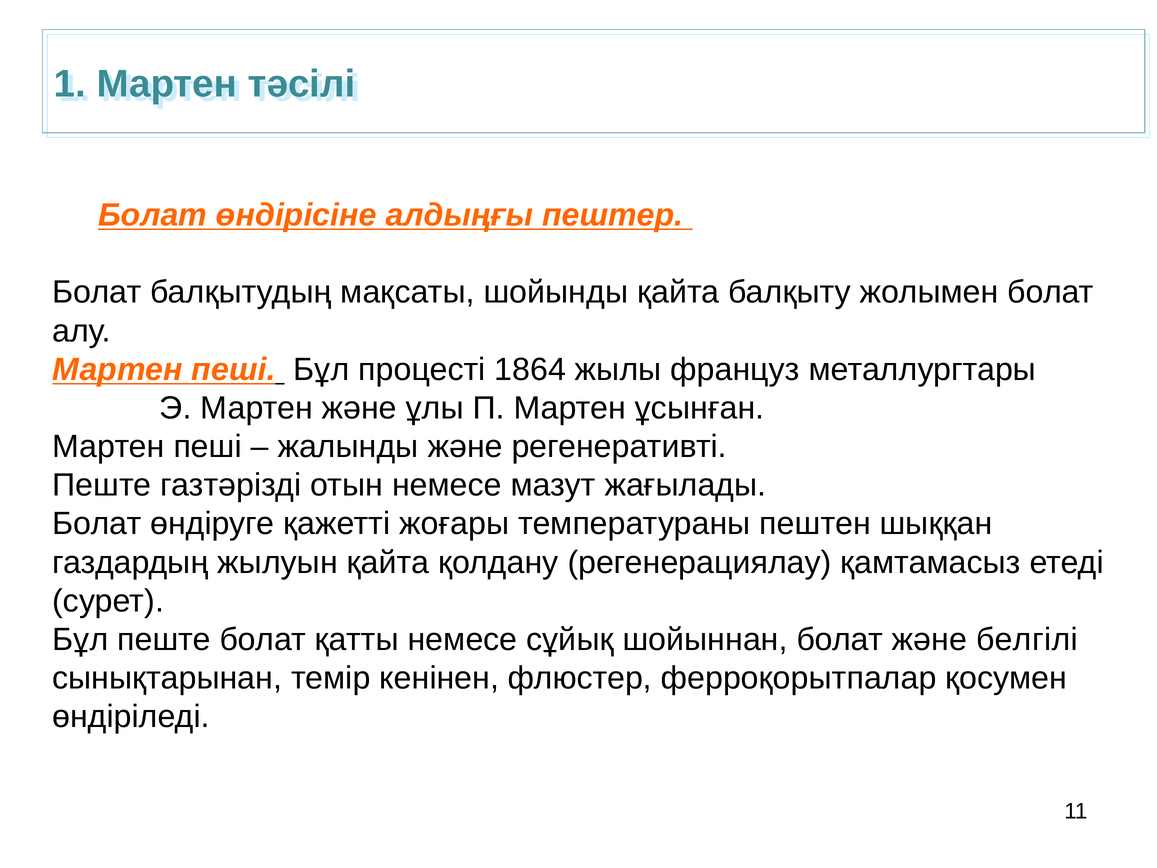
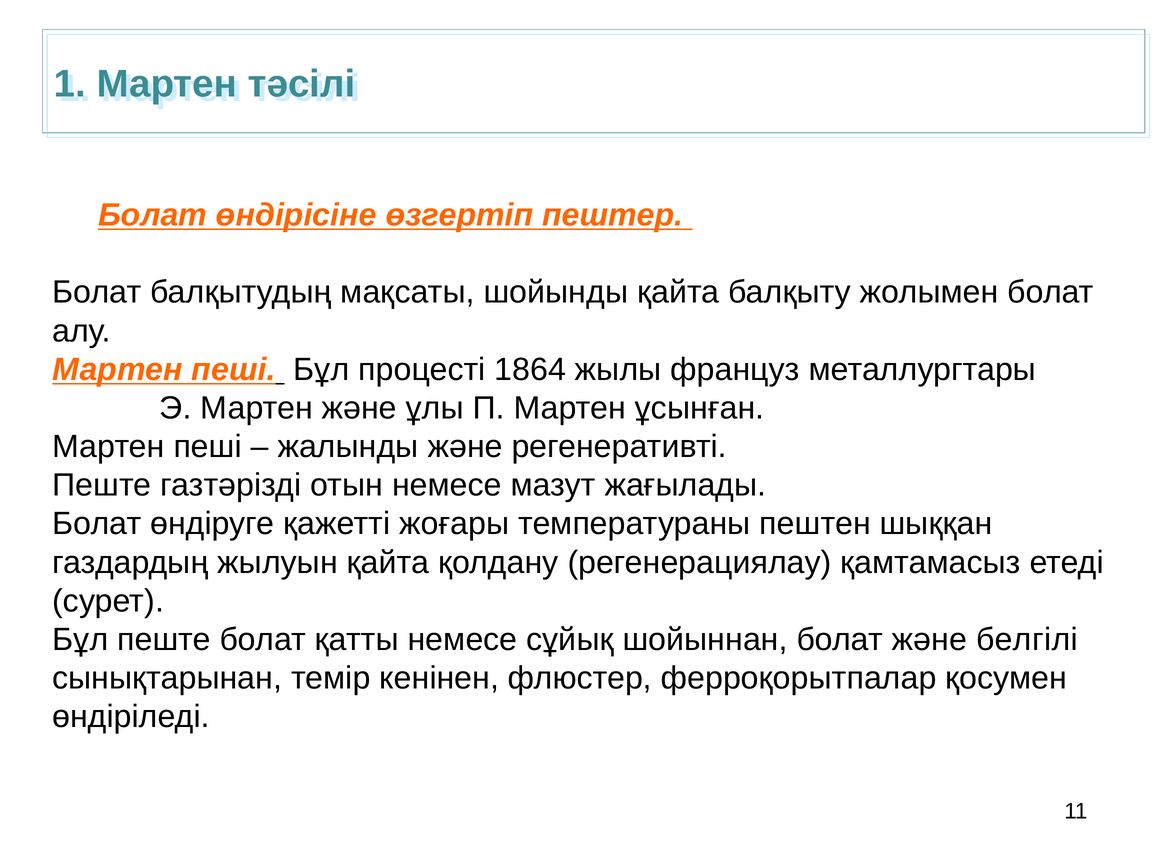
алдыңғы: алдыңғы -> өзгертіп
